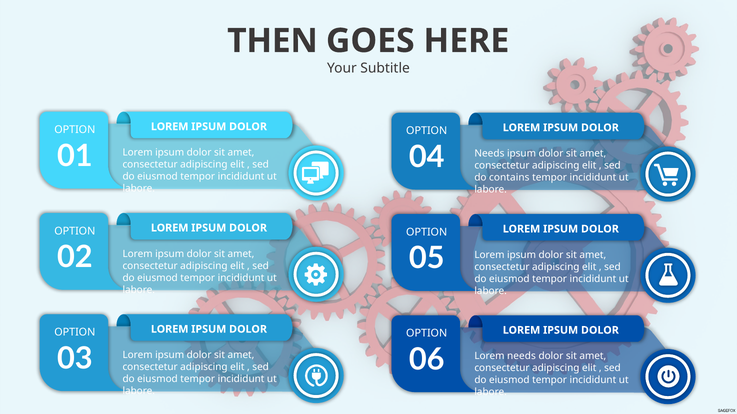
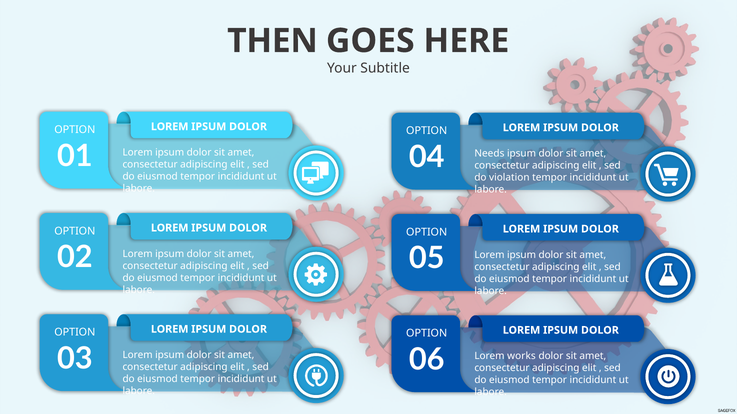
contains: contains -> violation
Lorem needs: needs -> works
